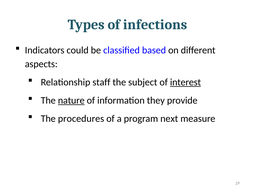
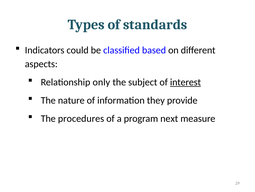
infections: infections -> standards
staff: staff -> only
nature underline: present -> none
